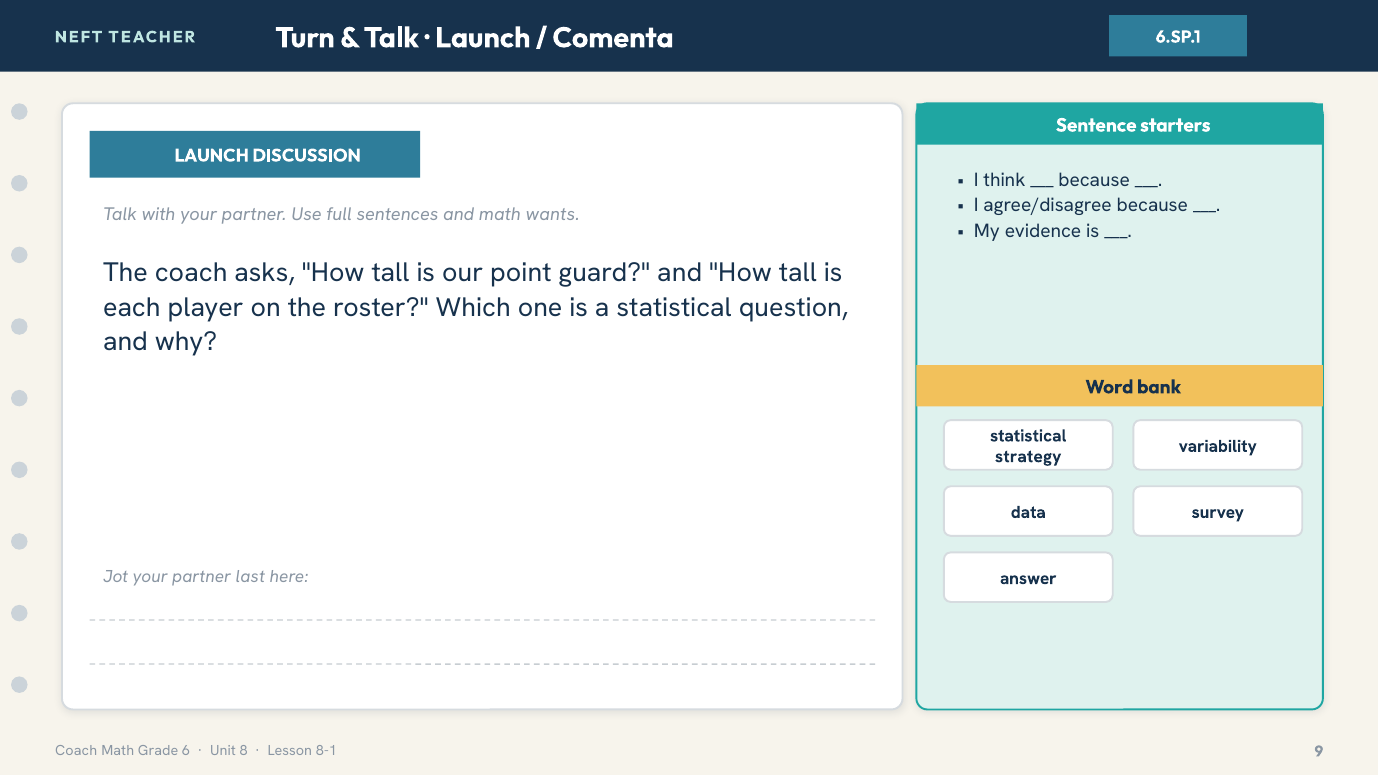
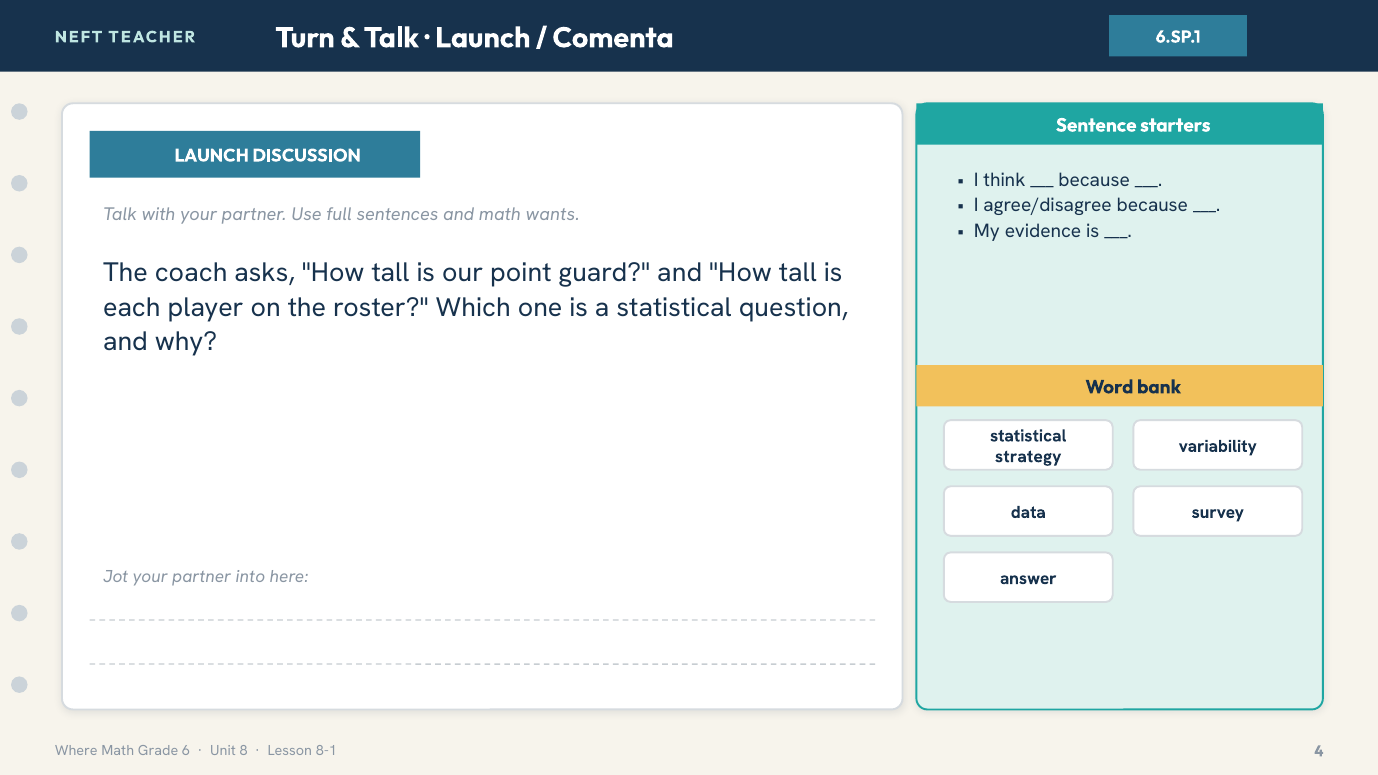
last: last -> into
Coach at (76, 751): Coach -> Where
9: 9 -> 4
